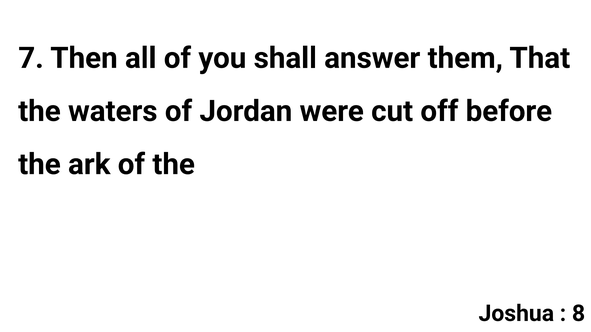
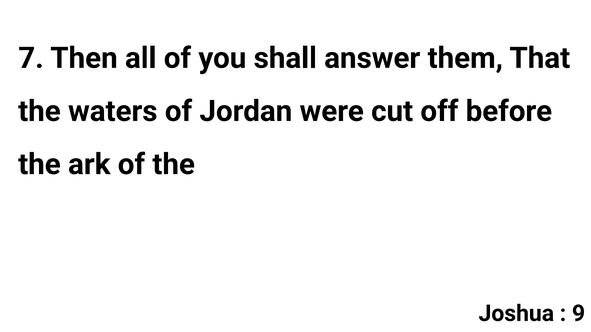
8: 8 -> 9
